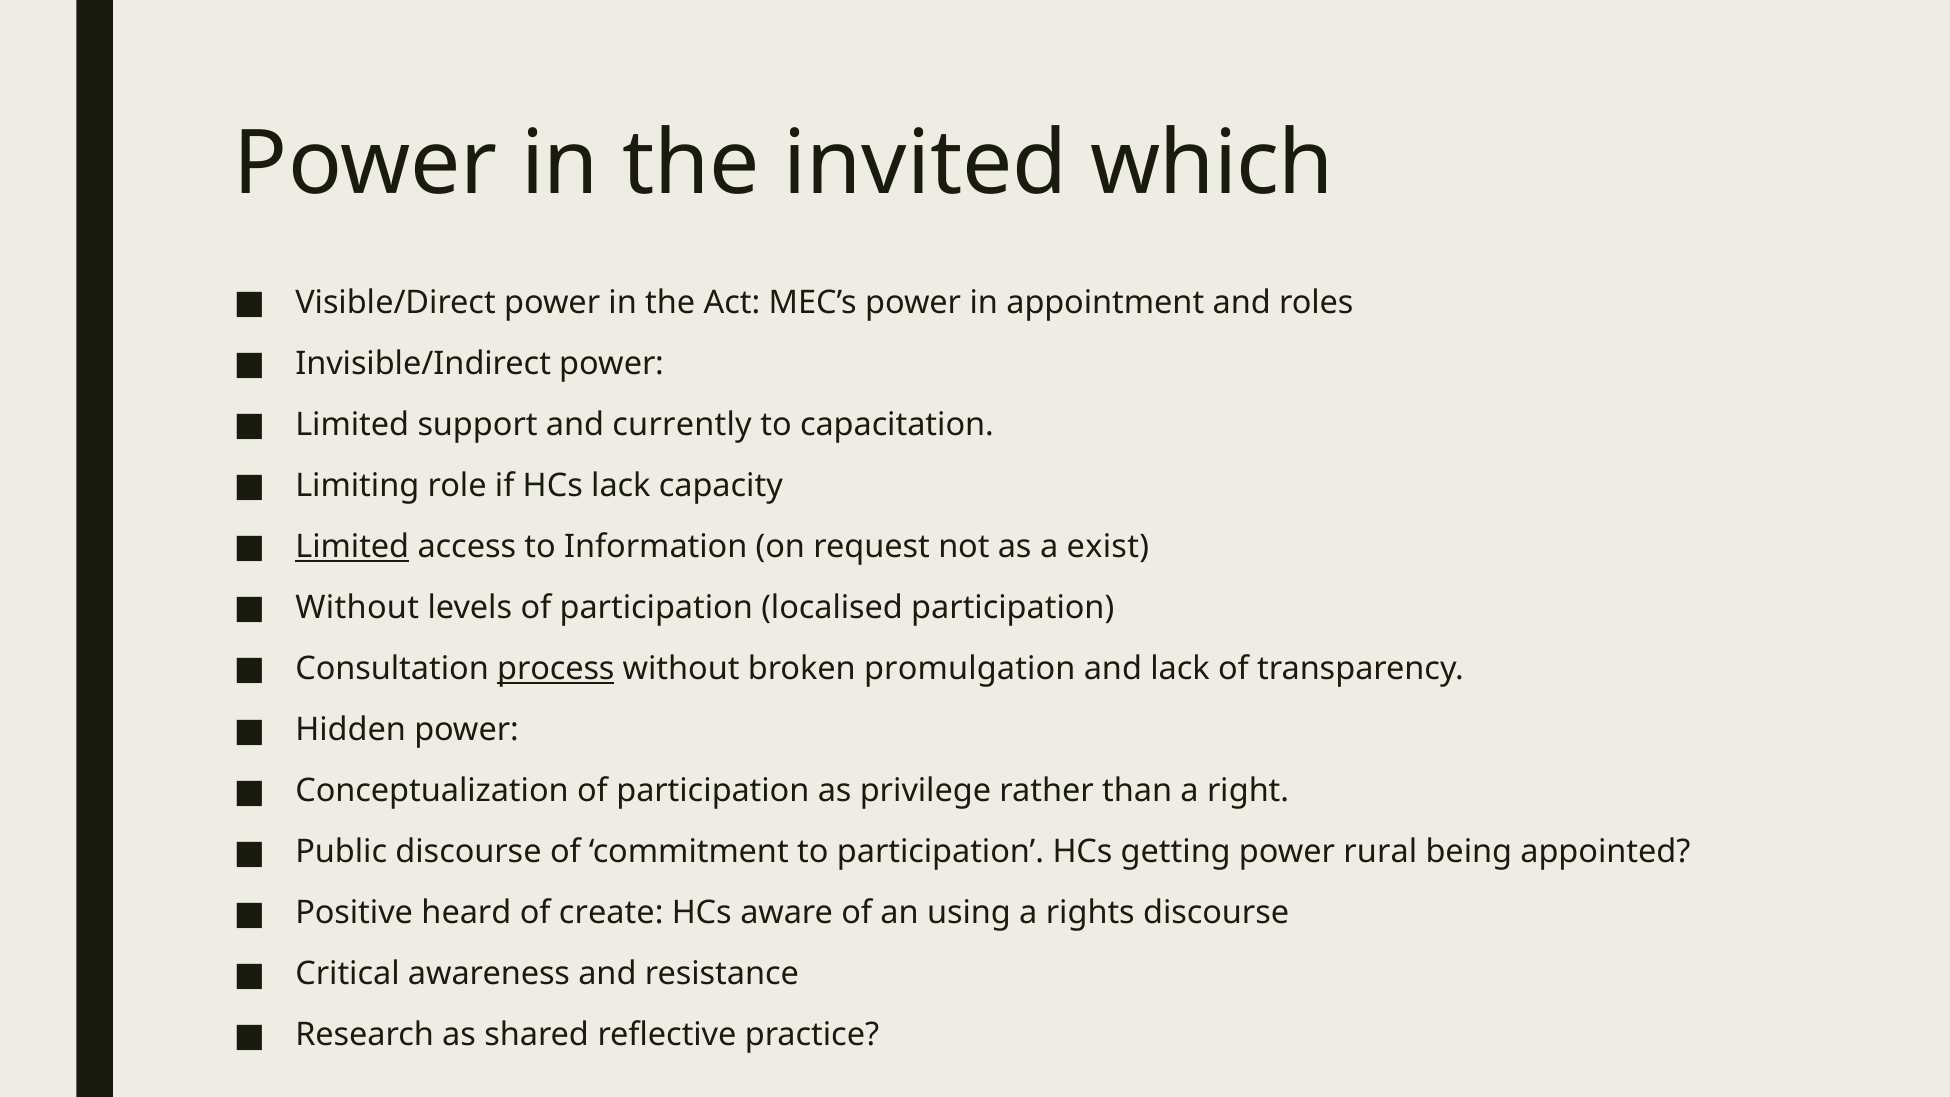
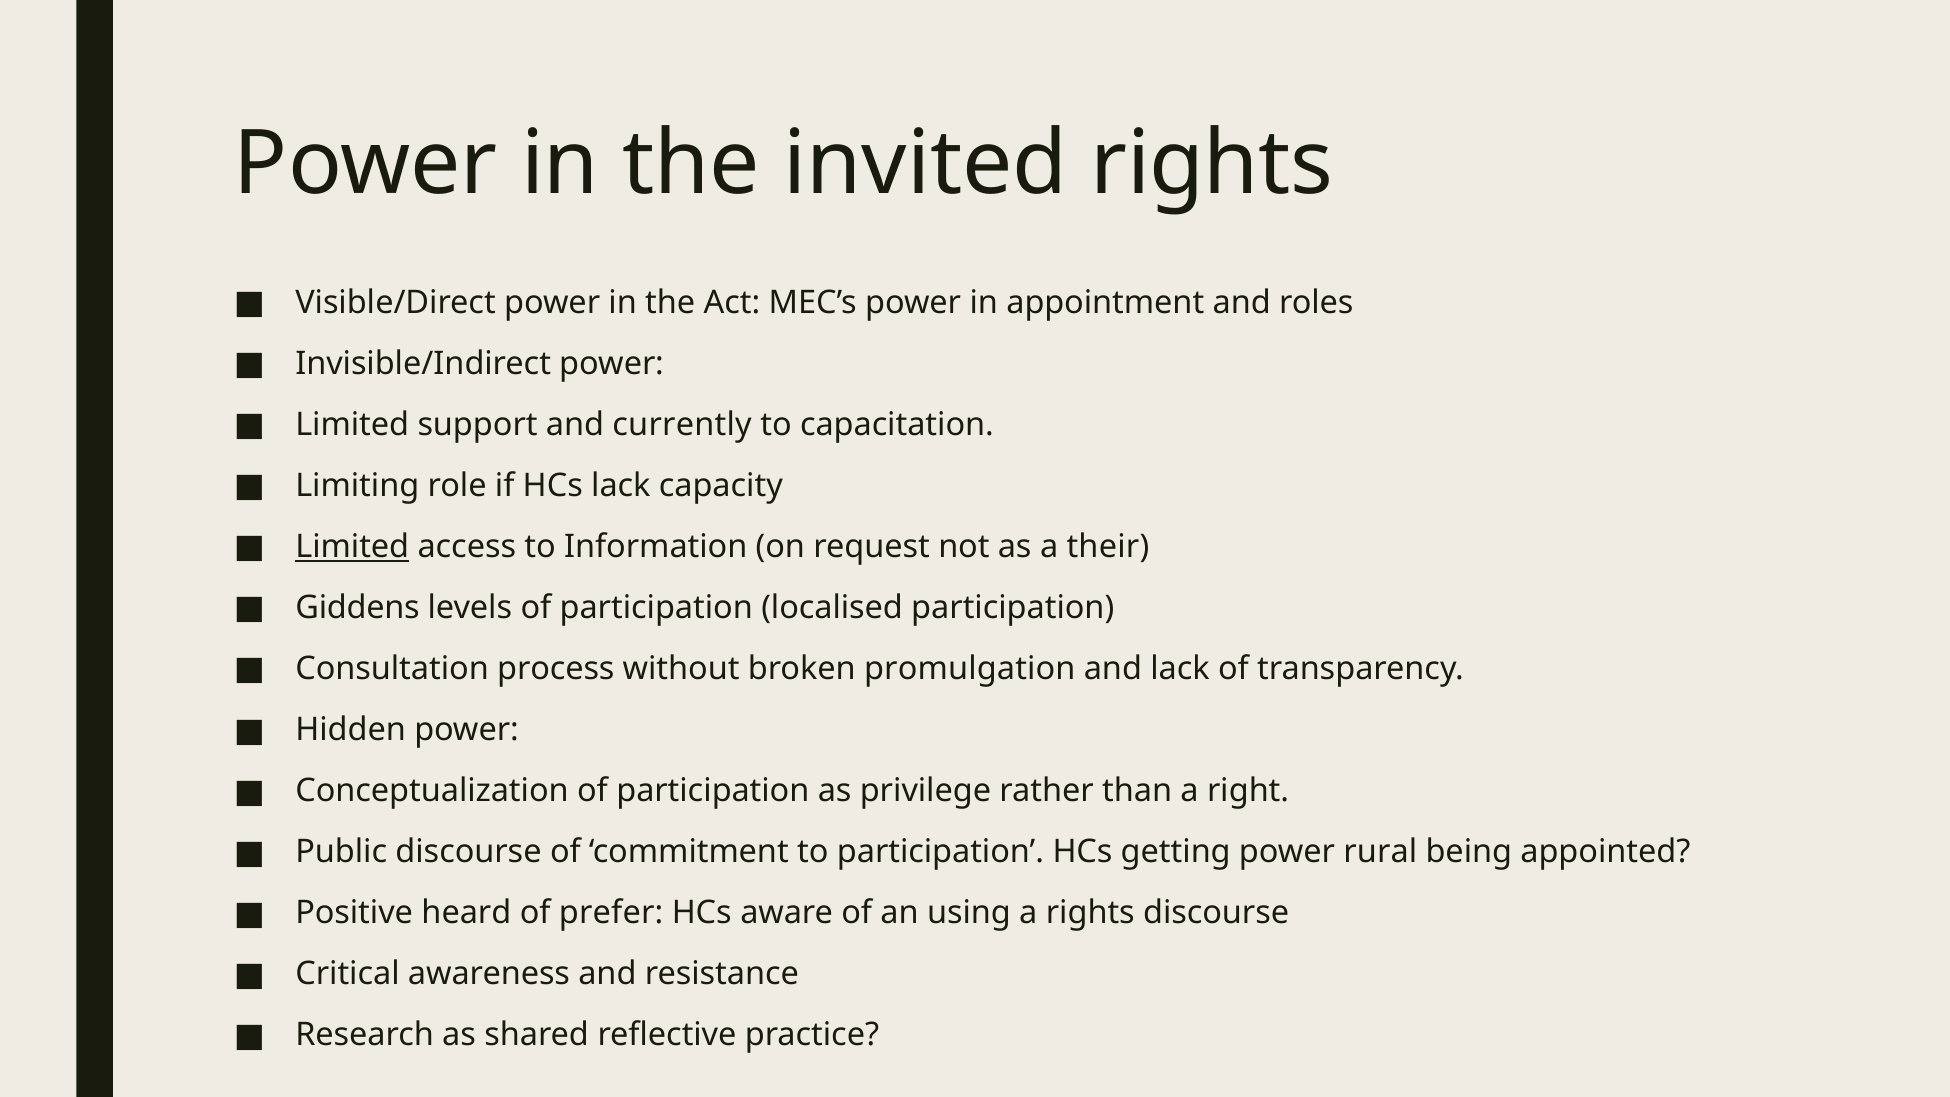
invited which: which -> rights
exist: exist -> their
Without at (357, 608): Without -> Giddens
process underline: present -> none
create: create -> prefer
